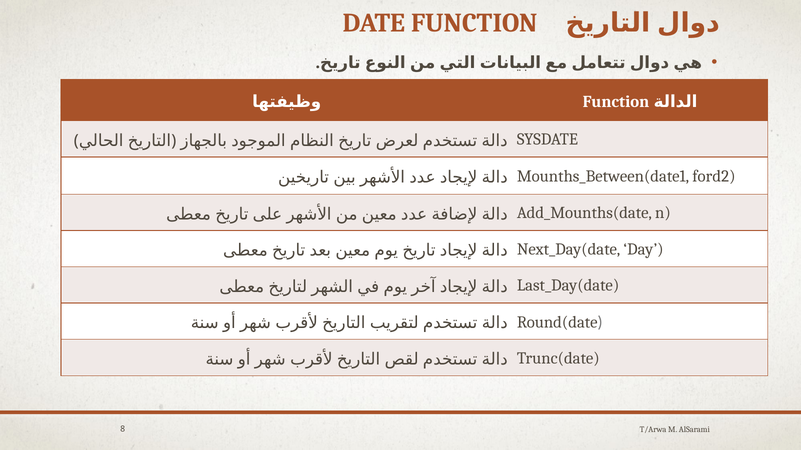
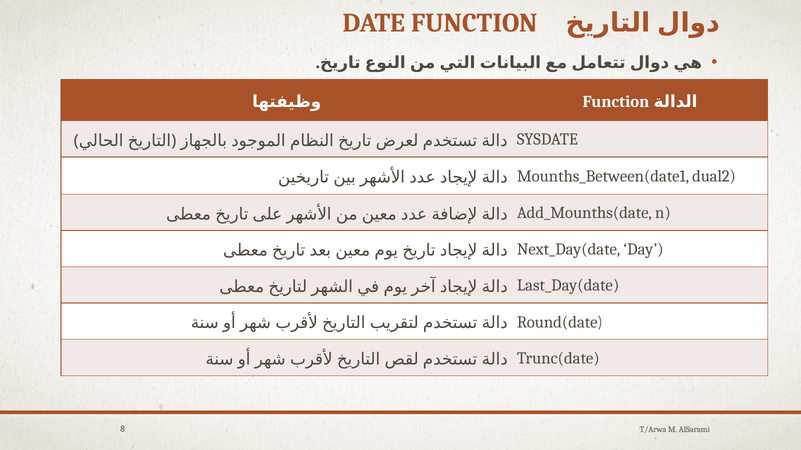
ford2: ford2 -> dual2
